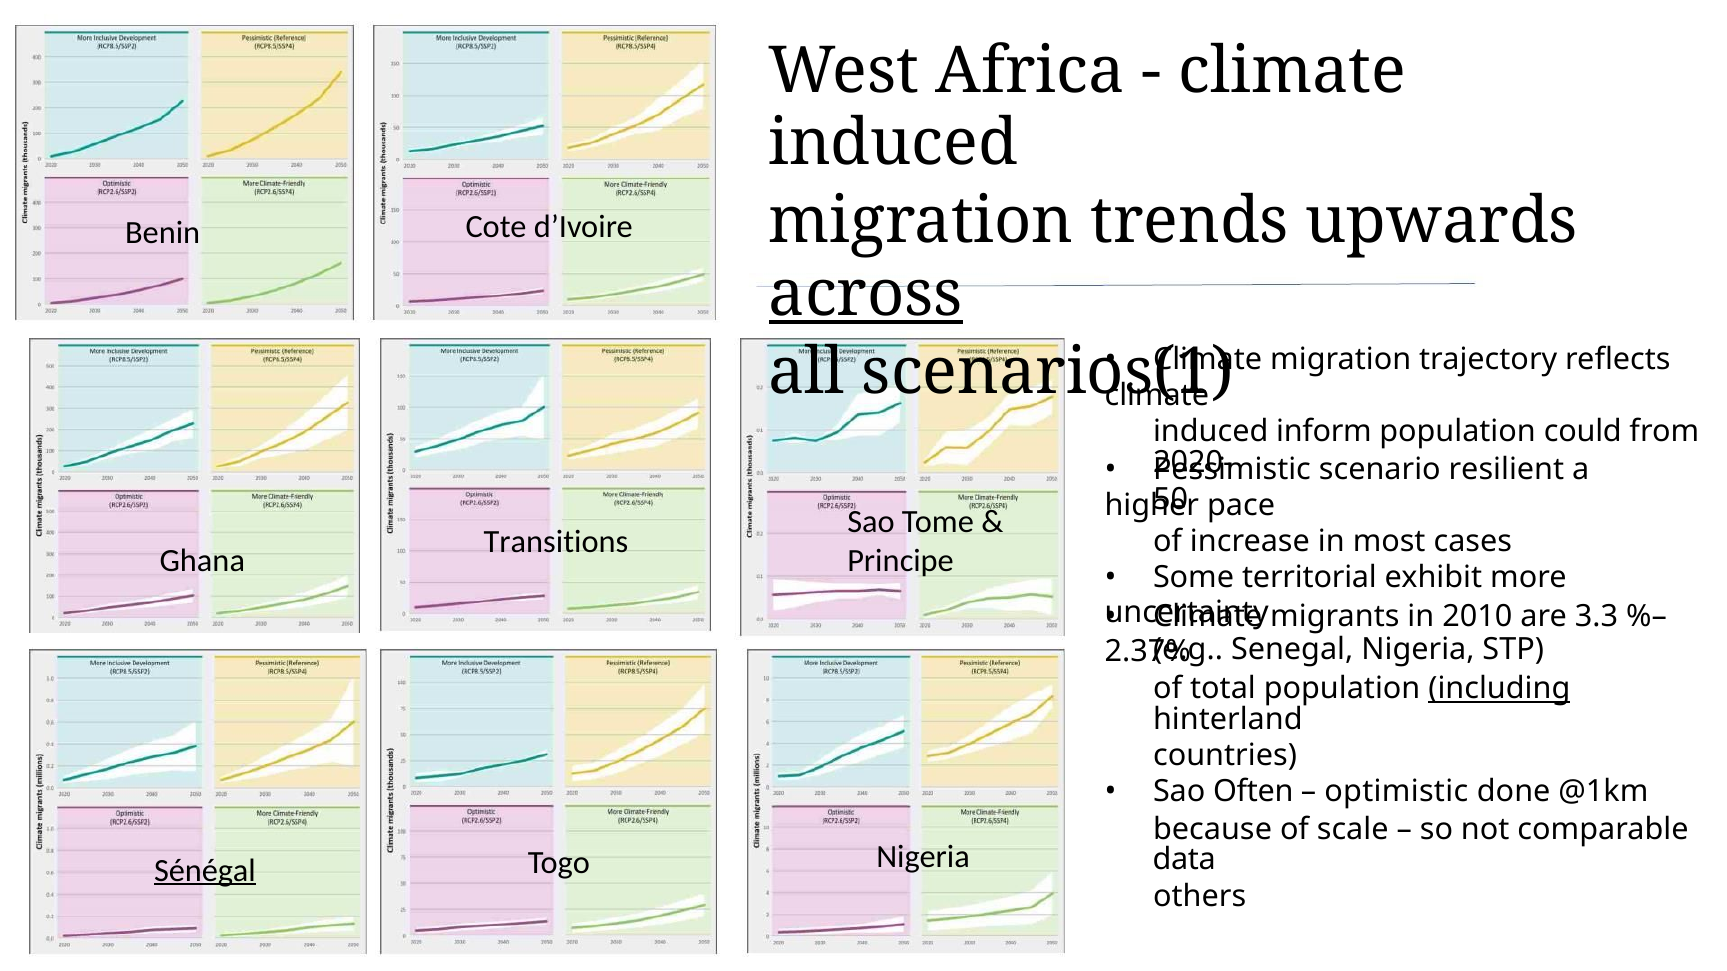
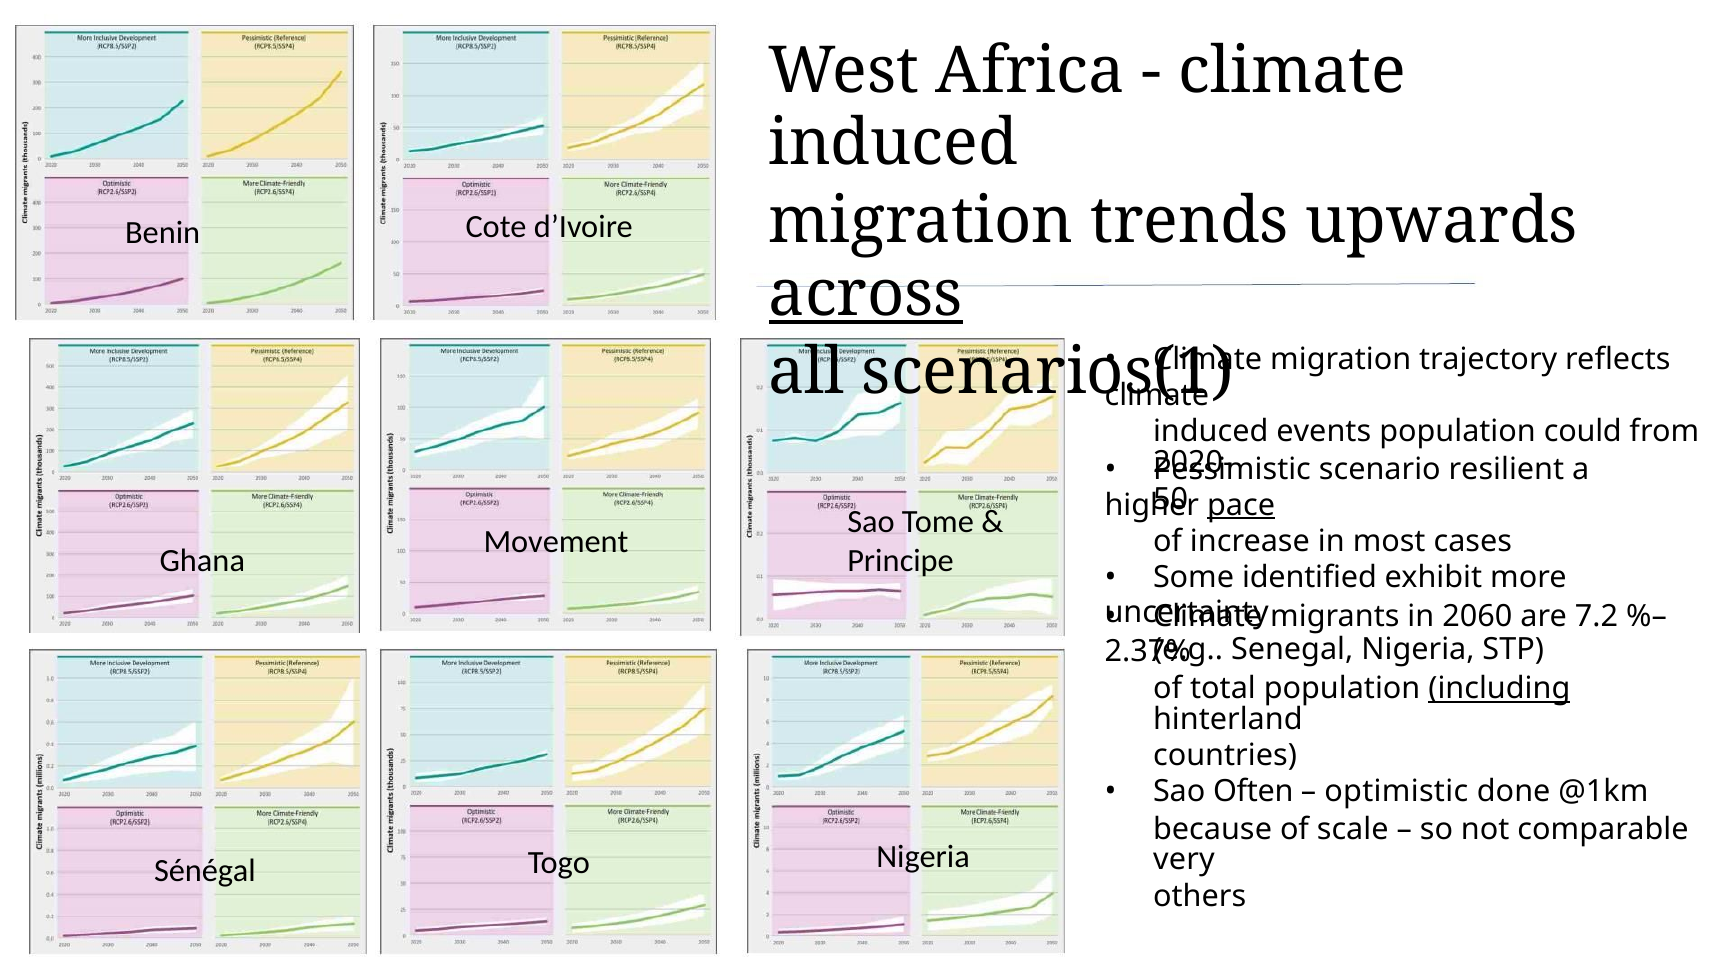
inform: inform -> events
pace underline: none -> present
Transitions: Transitions -> Movement
territorial: territorial -> identified
2010: 2010 -> 2060
3.3: 3.3 -> 7.2
data: data -> very
Sénégal underline: present -> none
